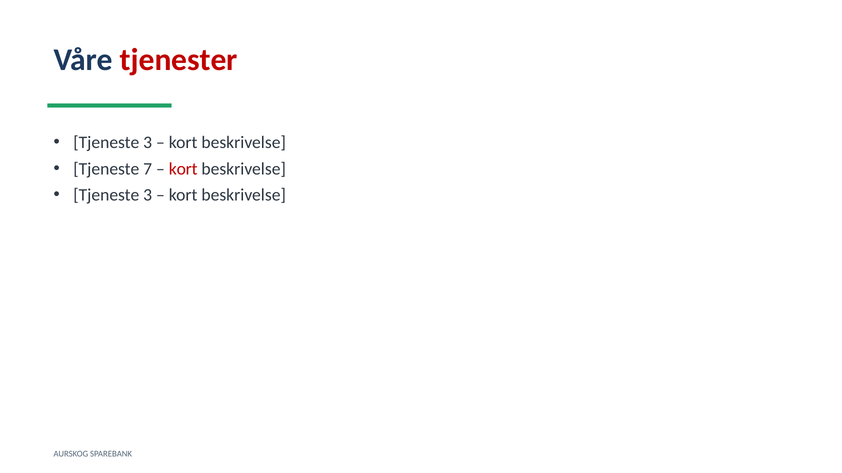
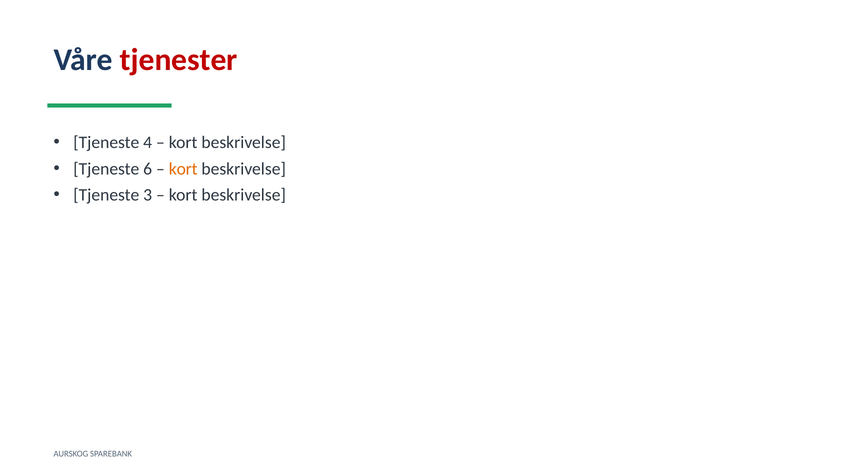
3 at (148, 143): 3 -> 4
7: 7 -> 6
kort at (183, 169) colour: red -> orange
